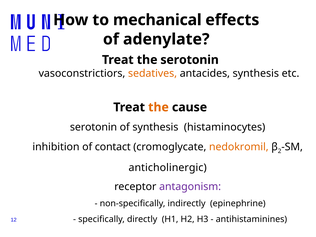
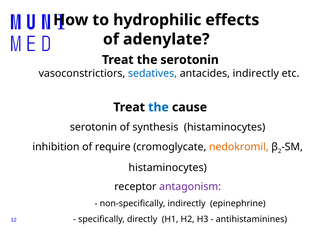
mechanical: mechanical -> hydrophilic
sedatives colour: orange -> blue
antacides synthesis: synthesis -> indirectly
the at (158, 107) colour: orange -> blue
contact: contact -> require
anticholinergic at (168, 168): anticholinergic -> histaminocytes
